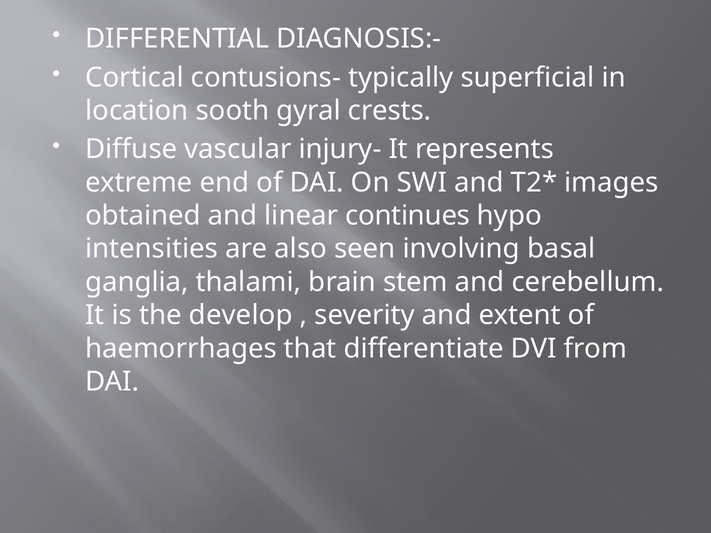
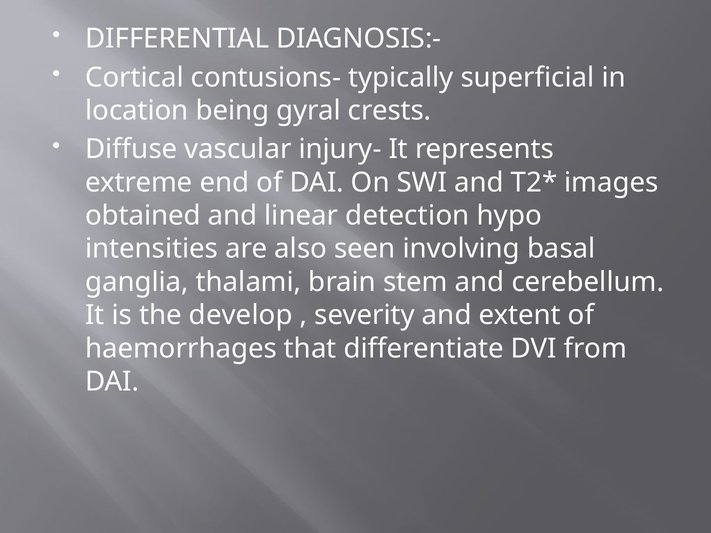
sooth: sooth -> being
continues: continues -> detection
